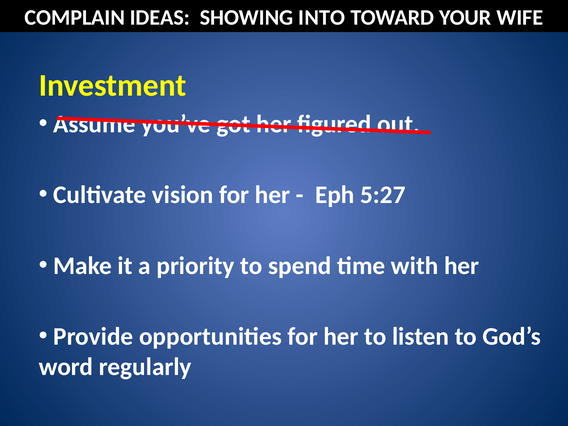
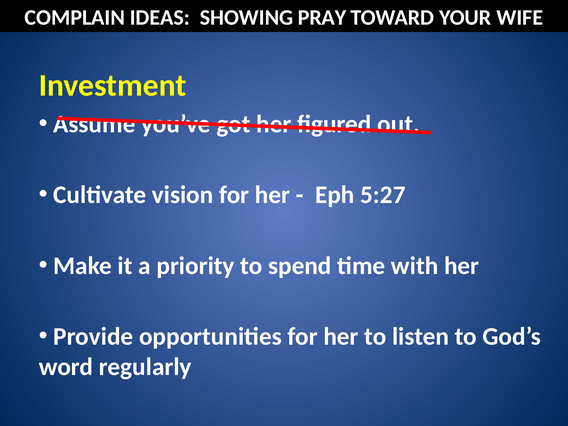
INTO: INTO -> PRAY
